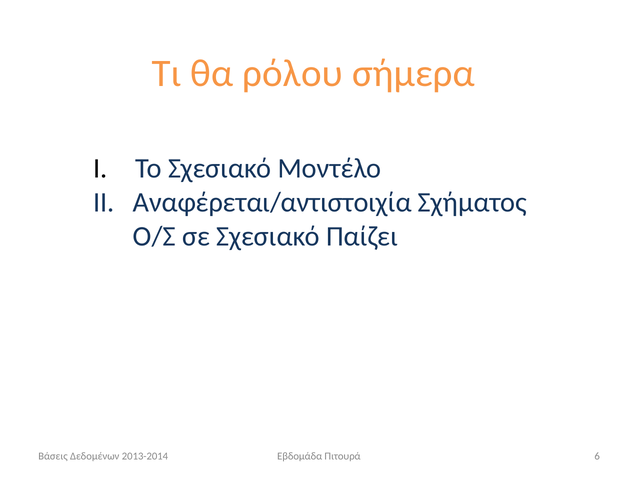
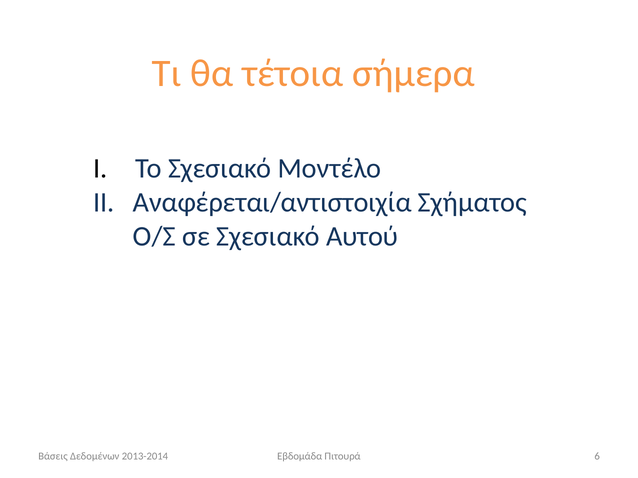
ρόλου: ρόλου -> τέτοια
Παίζει: Παίζει -> Αυτού
